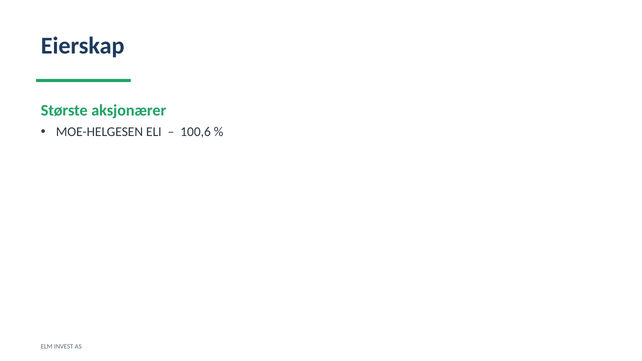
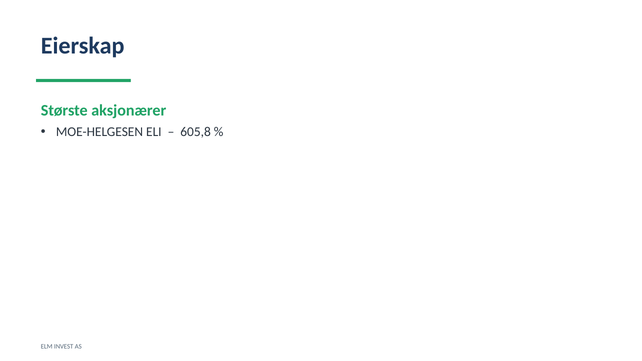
100,6: 100,6 -> 605,8
